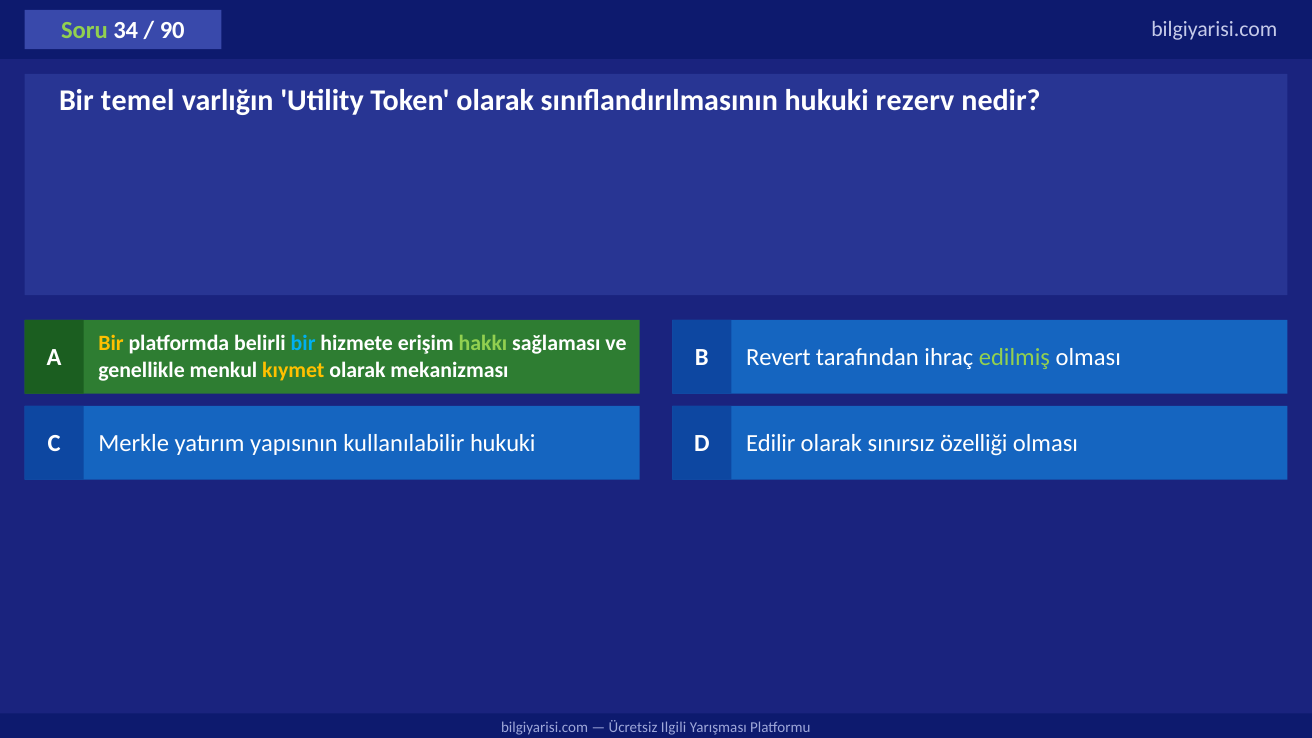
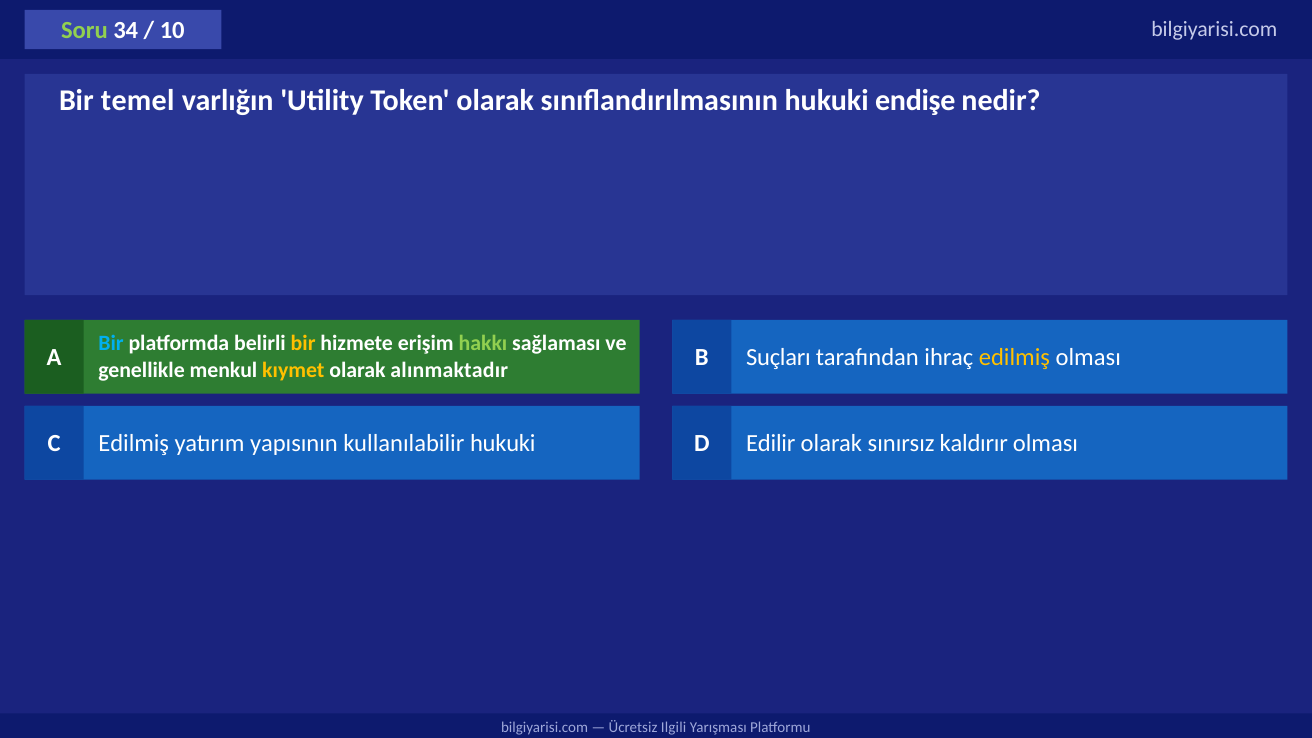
90: 90 -> 10
rezerv: rezerv -> endişe
Bir at (111, 344) colour: yellow -> light blue
bir at (303, 344) colour: light blue -> yellow
Revert: Revert -> Suçları
edilmiş at (1014, 357) colour: light green -> yellow
mekanizması: mekanizması -> alınmaktadır
C Merkle: Merkle -> Edilmiş
özelliği: özelliği -> kaldırır
